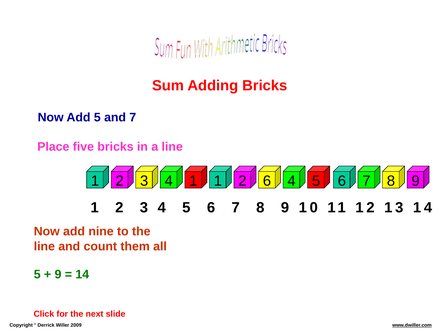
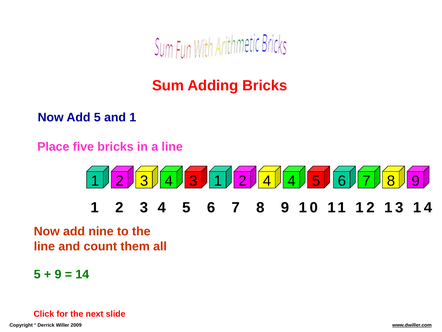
and 7: 7 -> 1
3 1: 1 -> 3
1 6: 6 -> 4
